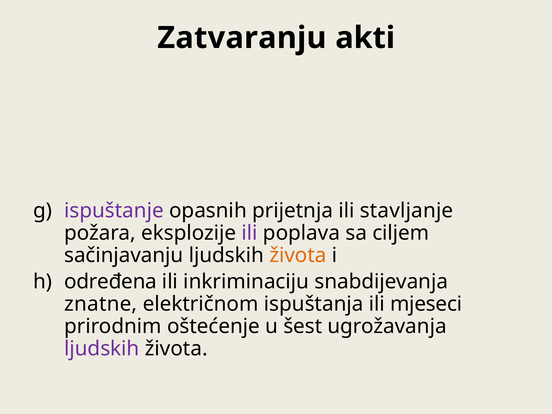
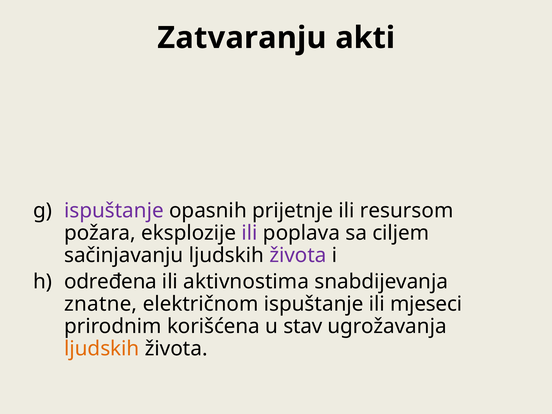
prijetnja: prijetnja -> prijetnje
stavljanje: stavljanje -> resursom
života at (298, 255) colour: orange -> purple
inkriminaciju: inkriminaciju -> aktivnostima
električnom ispuštanja: ispuštanja -> ispuštanje
oštećenje: oštećenje -> korišćena
šest: šest -> stav
ljudskih at (102, 349) colour: purple -> orange
